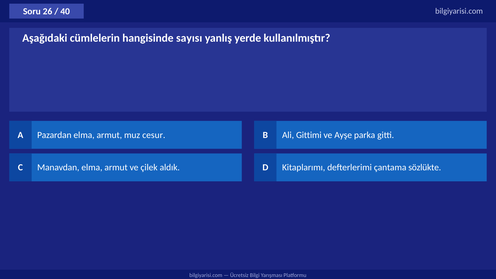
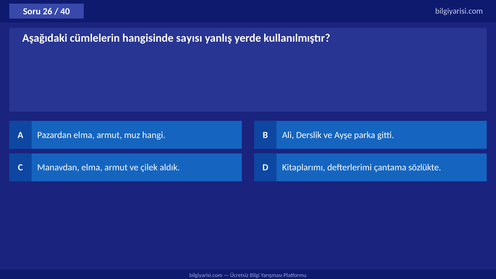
cesur: cesur -> hangi
Gittimi: Gittimi -> Derslik
